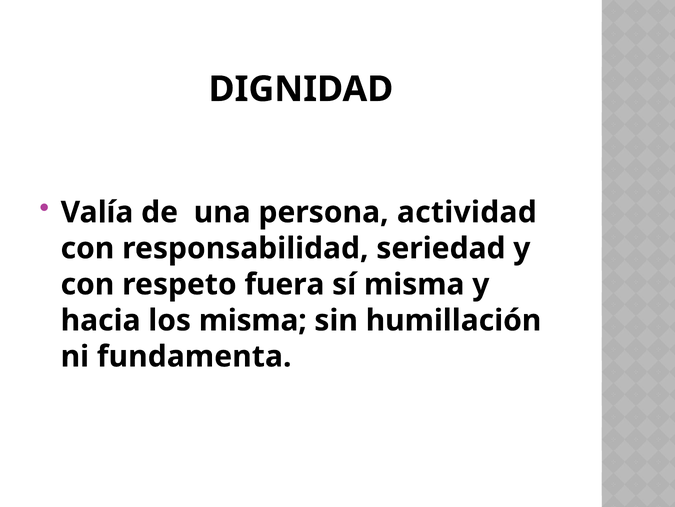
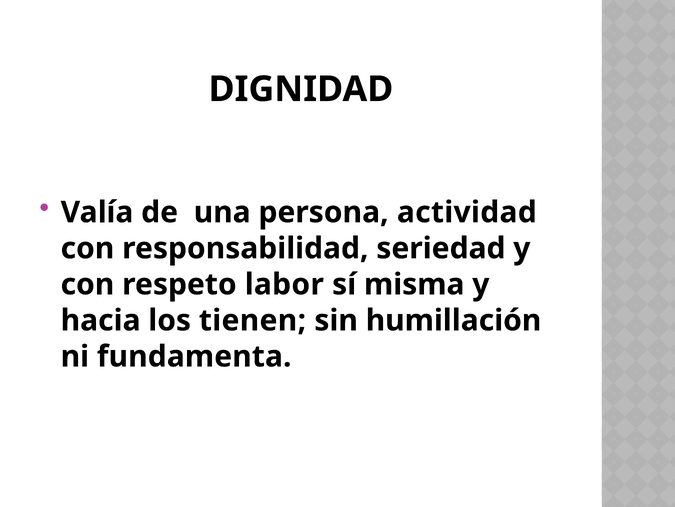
fuera: fuera -> labor
los misma: misma -> tienen
